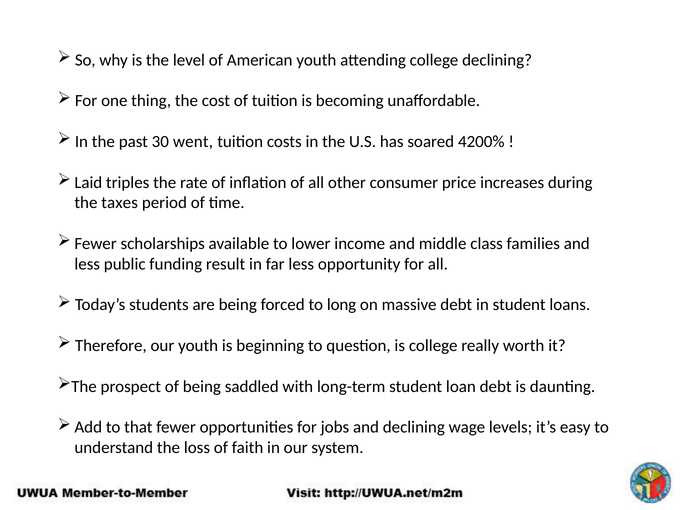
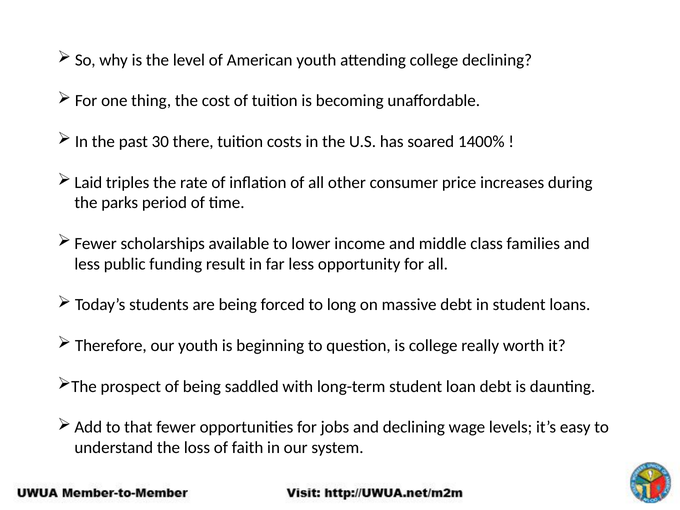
went: went -> there
4200%: 4200% -> 1400%
taxes: taxes -> parks
